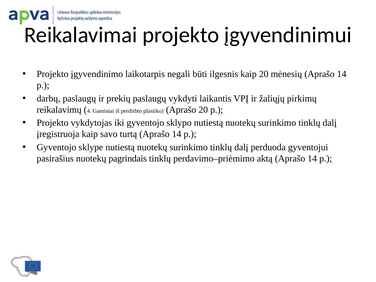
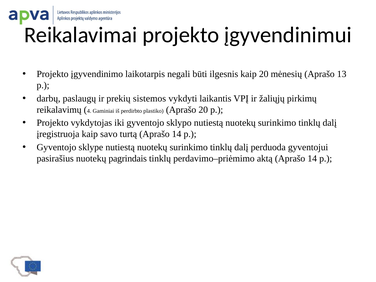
mėnesių Aprašo 14: 14 -> 13
prekių paslaugų: paslaugų -> sistemos
